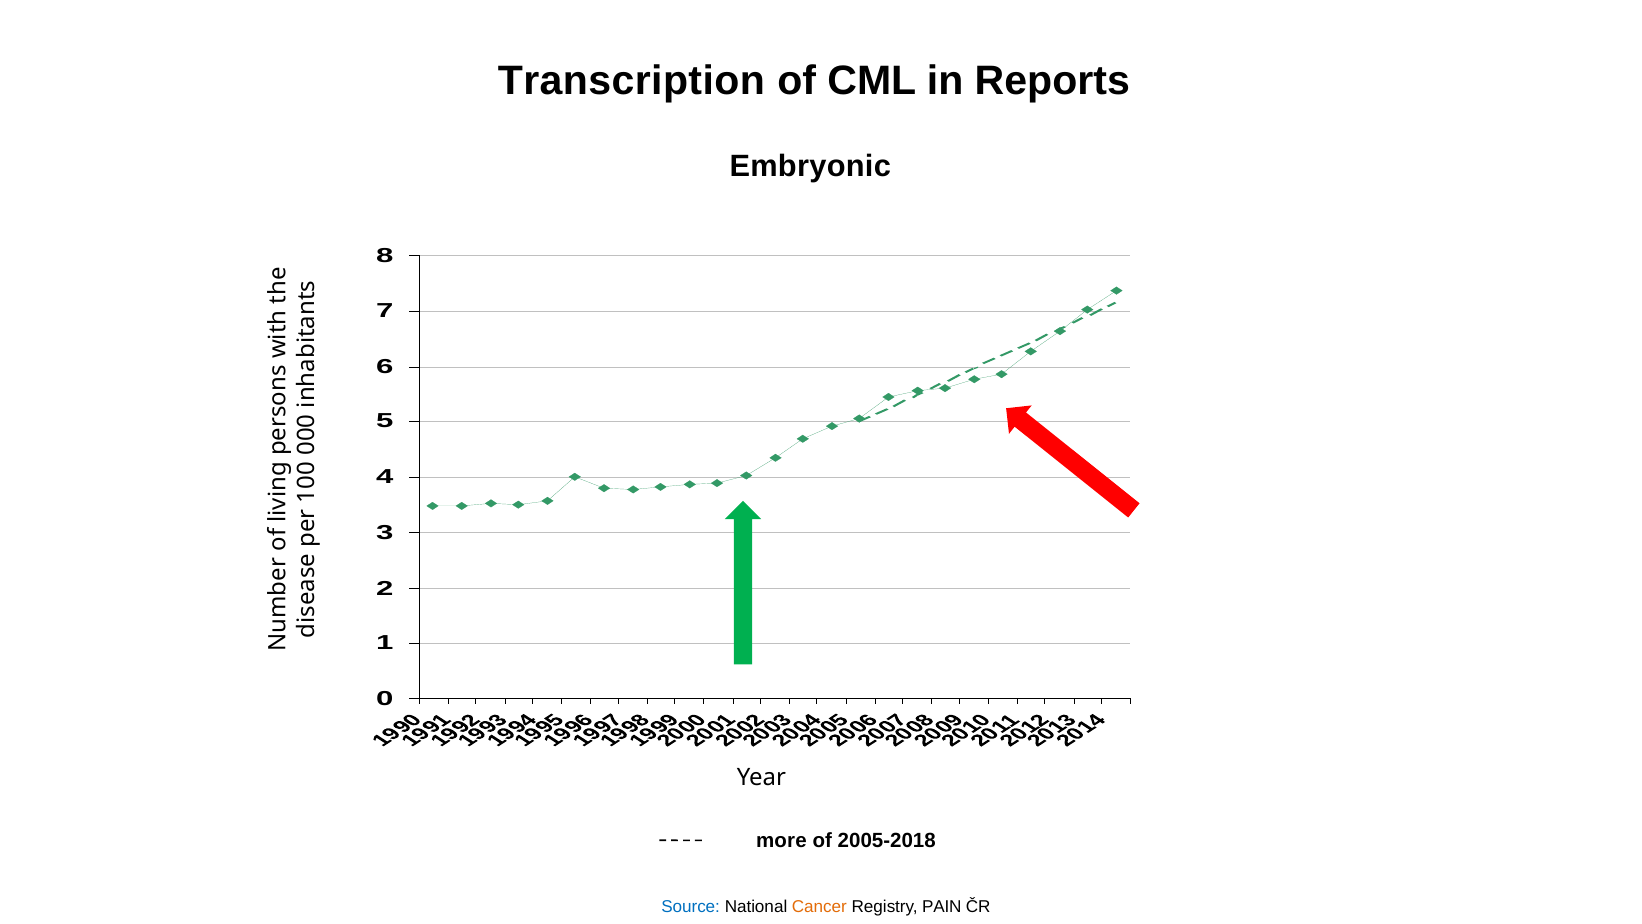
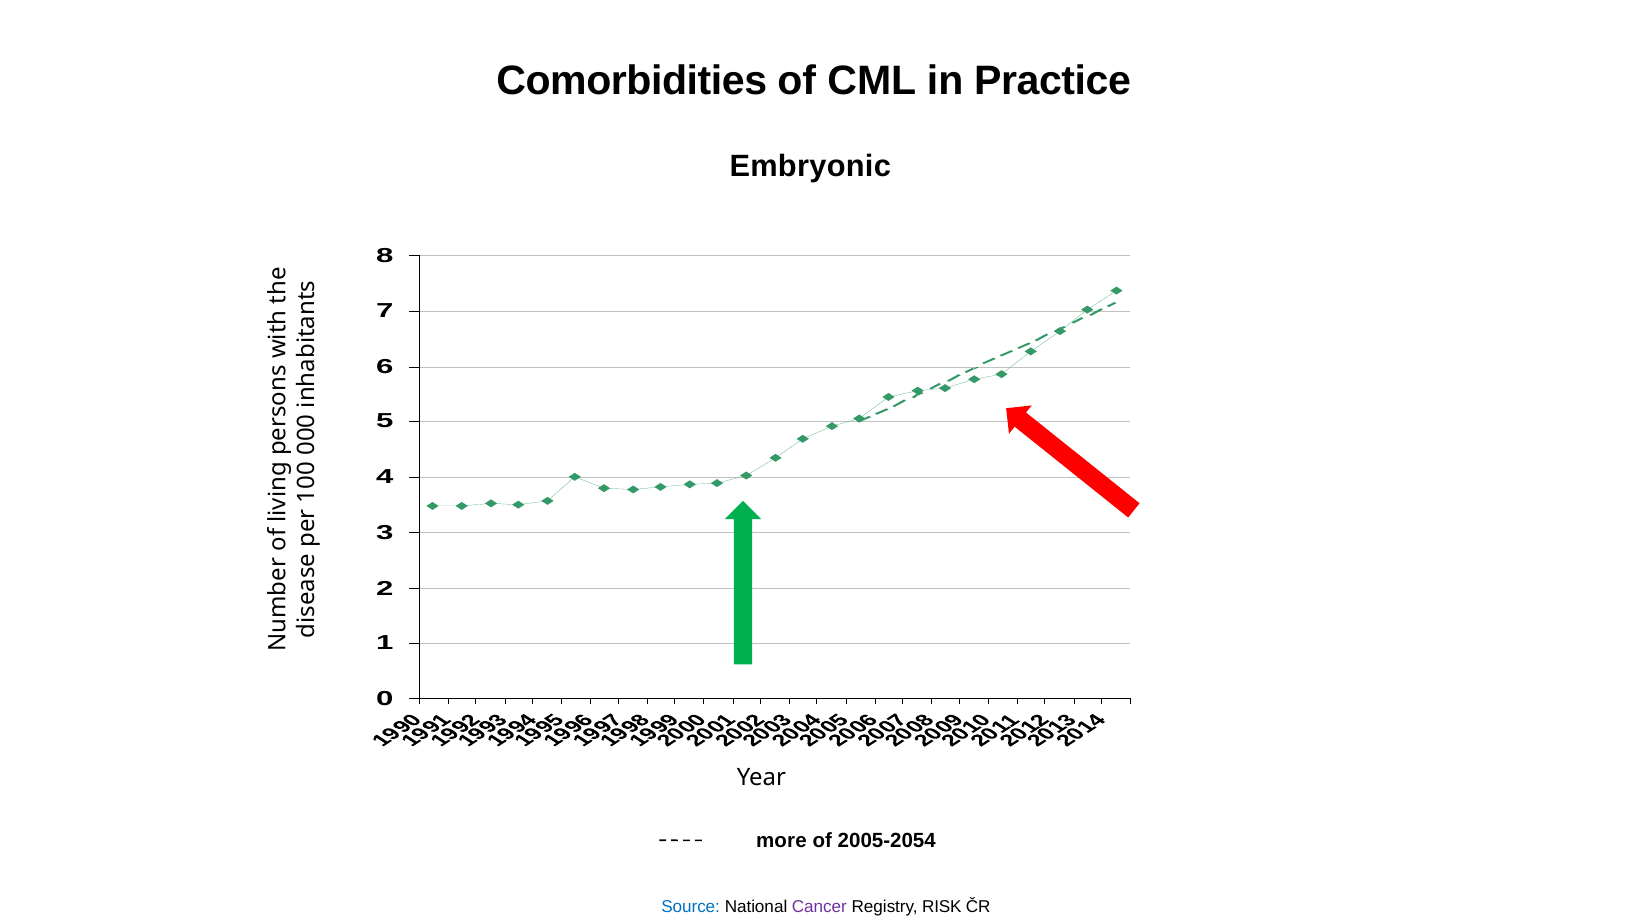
Transcription: Transcription -> Comorbidities
Reports: Reports -> Practice
2005-2018: 2005-2018 -> 2005-2054
Cancer colour: orange -> purple
PAIN: PAIN -> RISK
